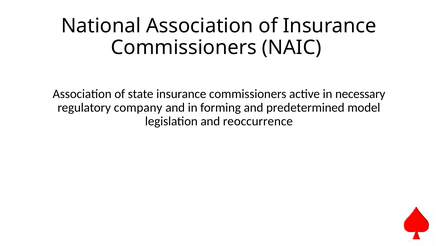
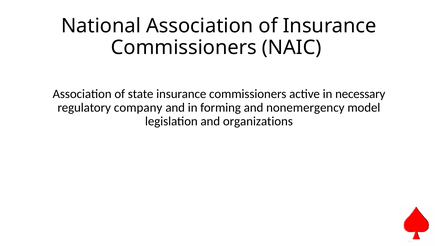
predetermined: predetermined -> nonemergency
reoccurrence: reoccurrence -> organizations
